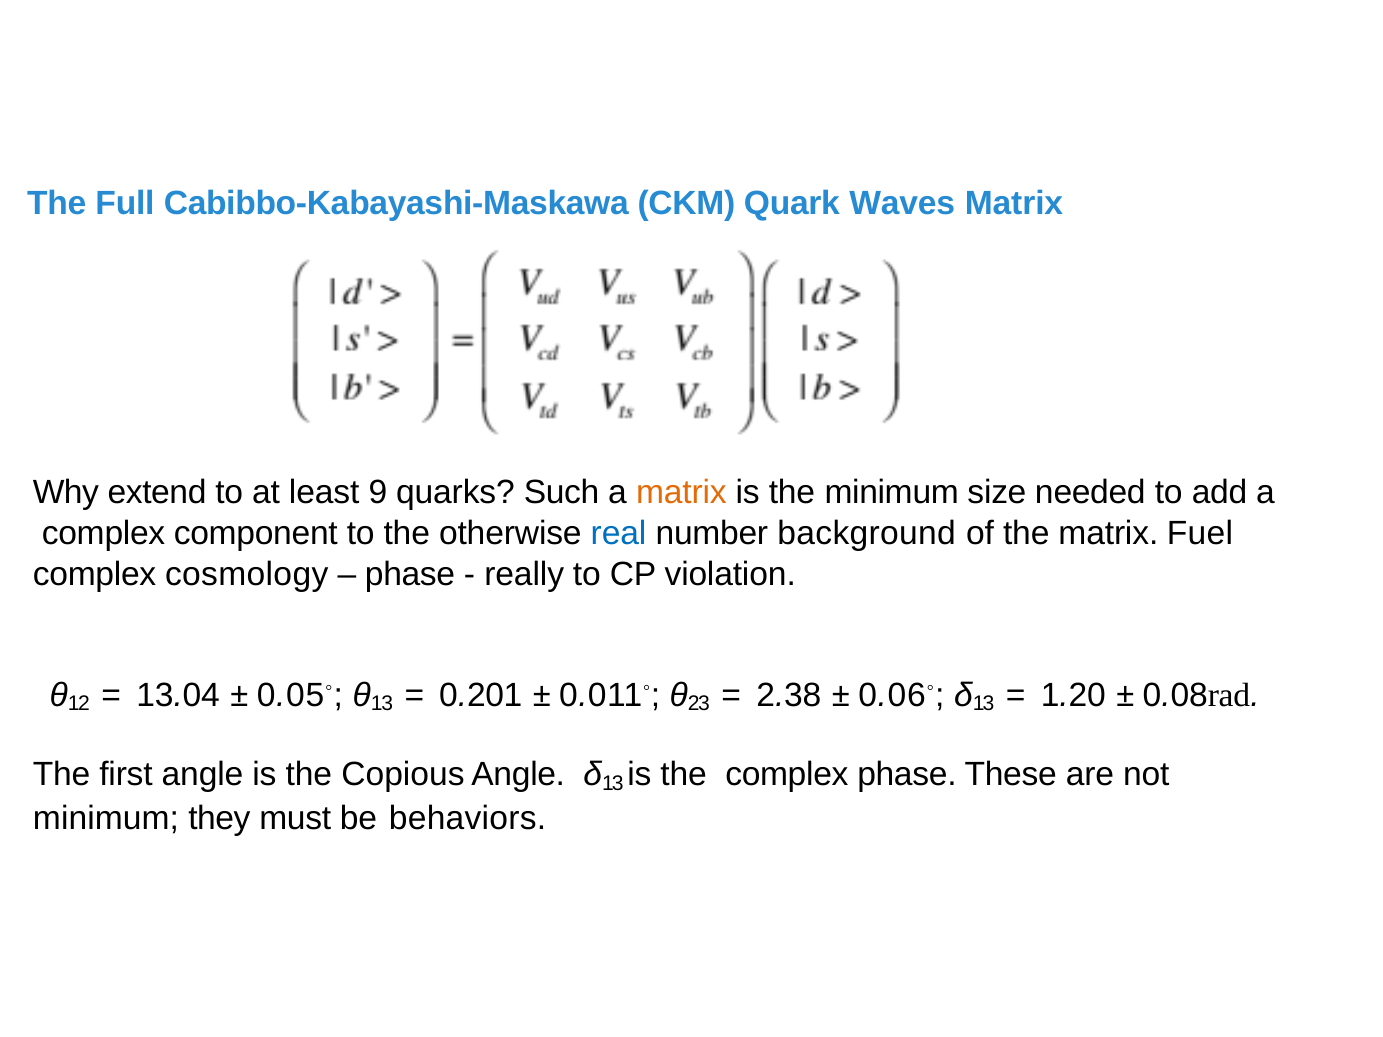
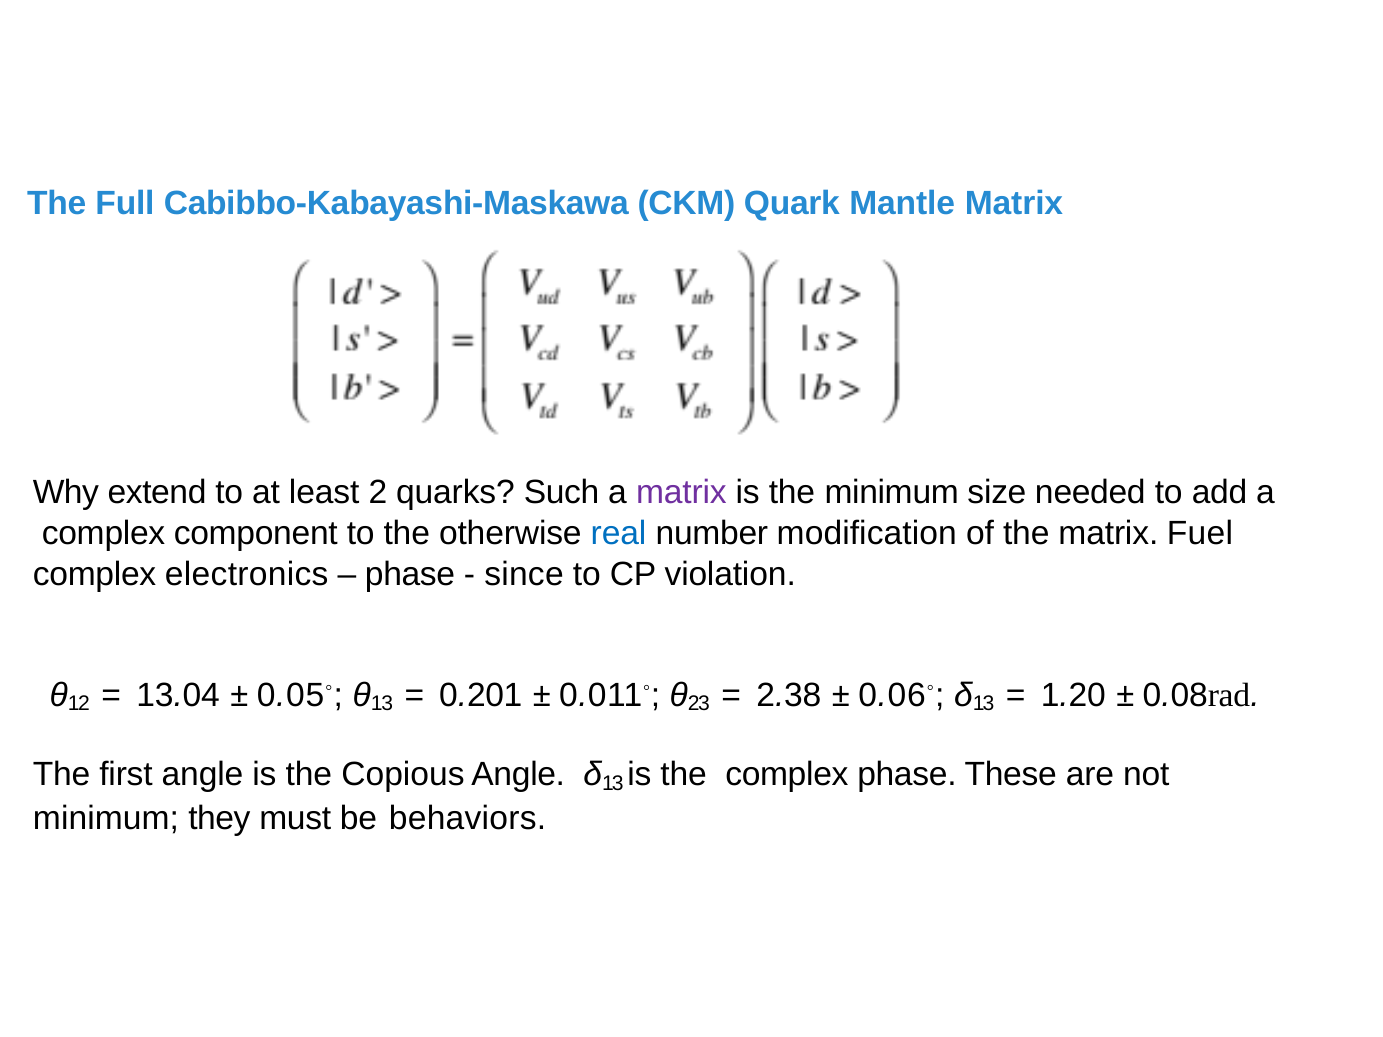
Waves: Waves -> Mantle
9: 9 -> 2
matrix at (681, 492) colour: orange -> purple
background: background -> modification
cosmology: cosmology -> electronics
really: really -> since
